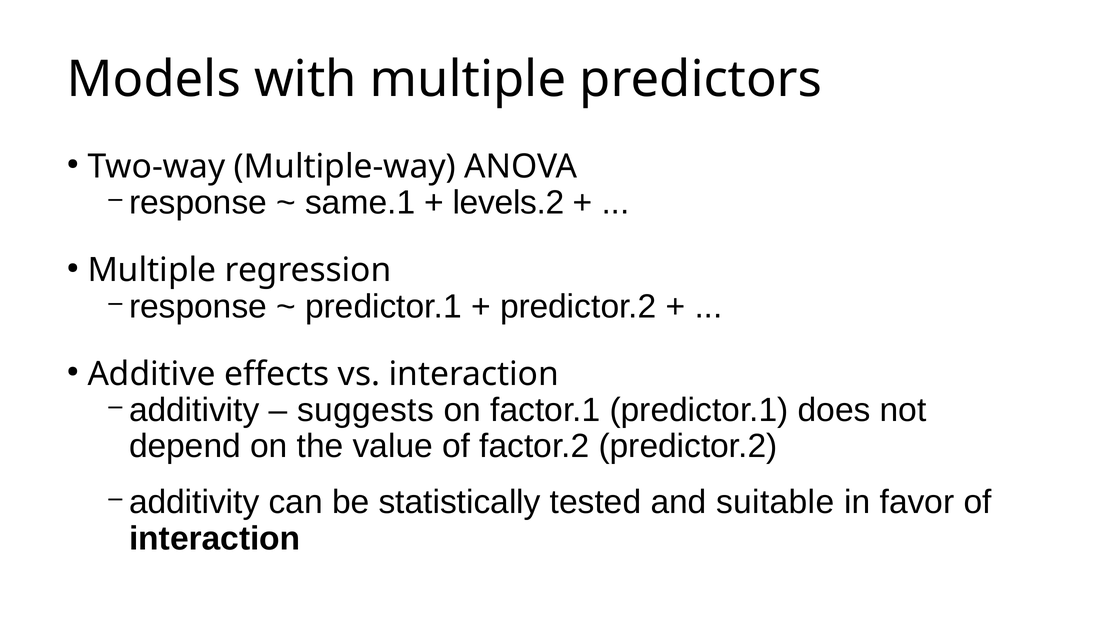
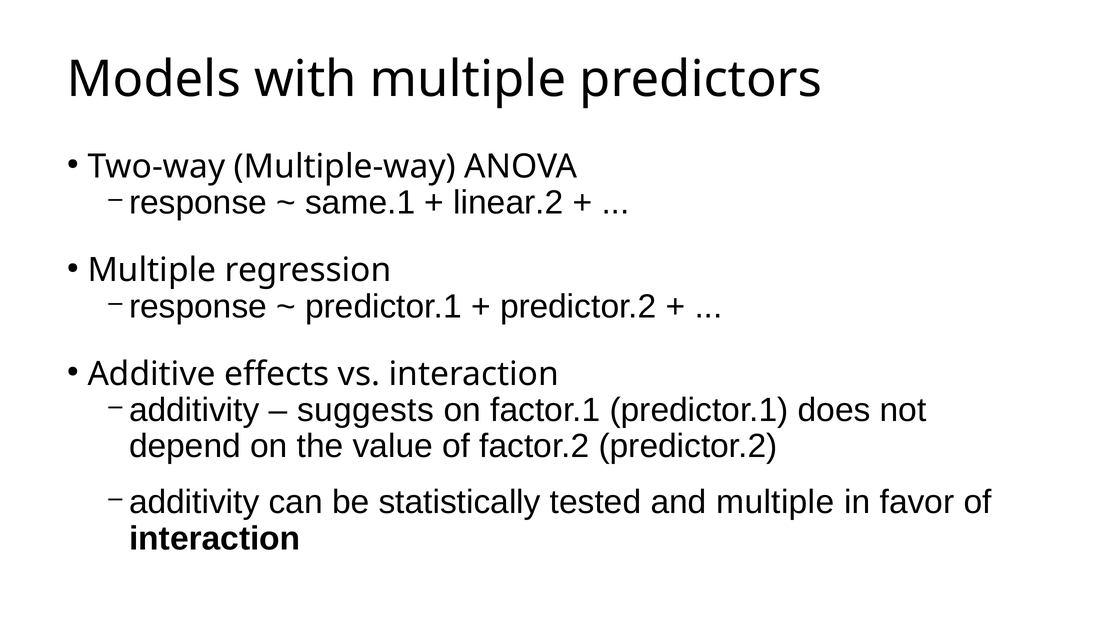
levels.2: levels.2 -> linear.2
and suitable: suitable -> multiple
